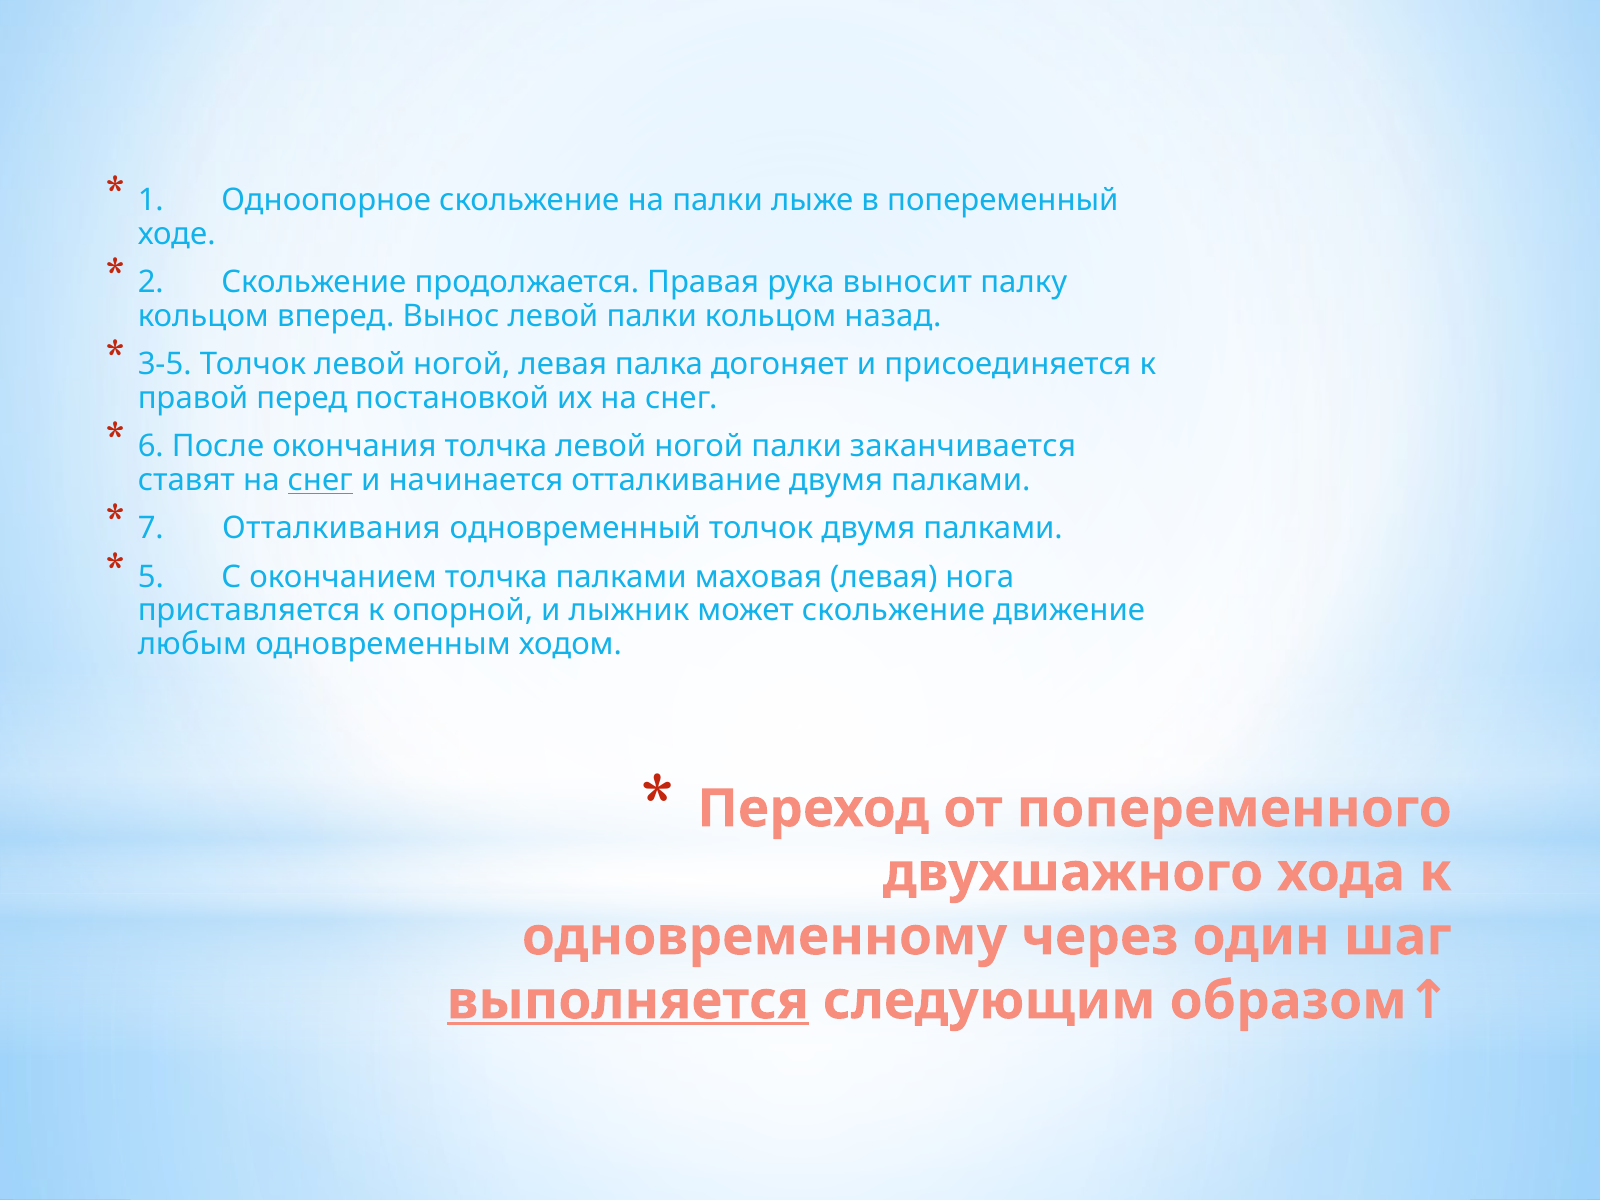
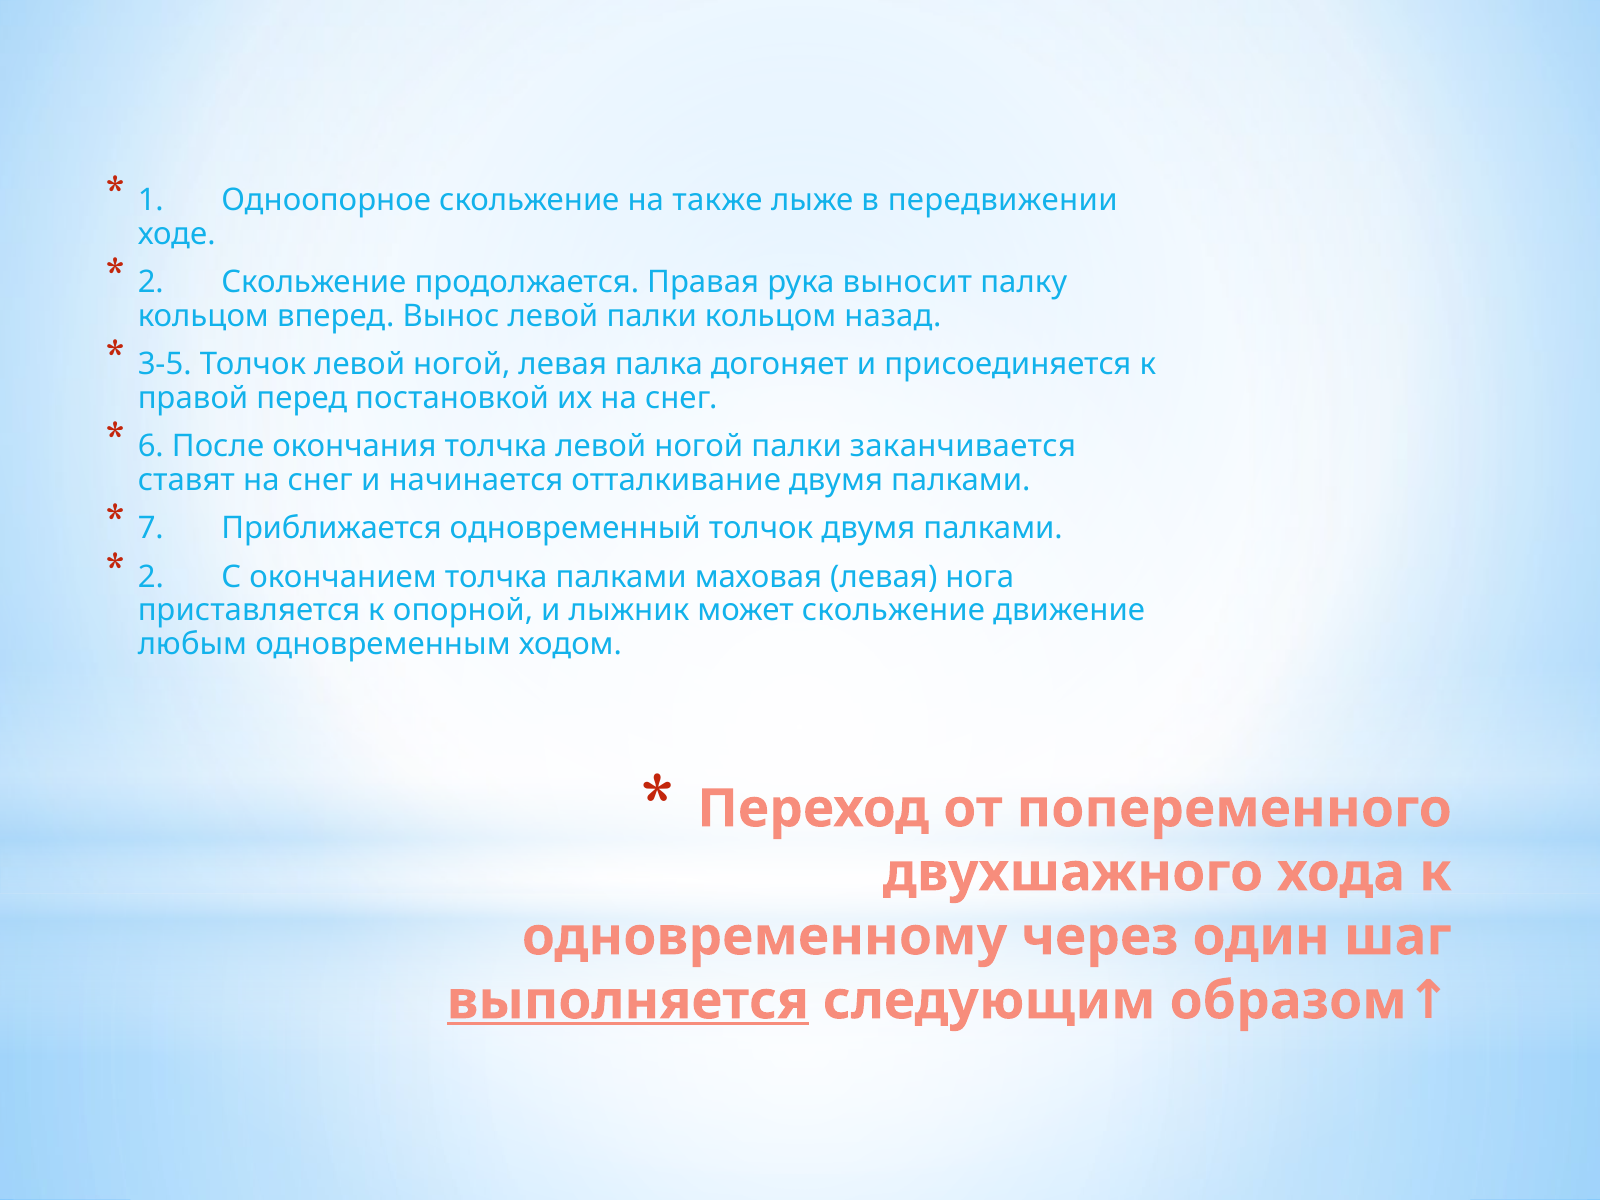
на палки: палки -> также
попеременный: попеременный -> передвижении
снег at (320, 480) underline: present -> none
Отталкивания: Отталкивания -> Приближается
5 at (151, 577): 5 -> 2
